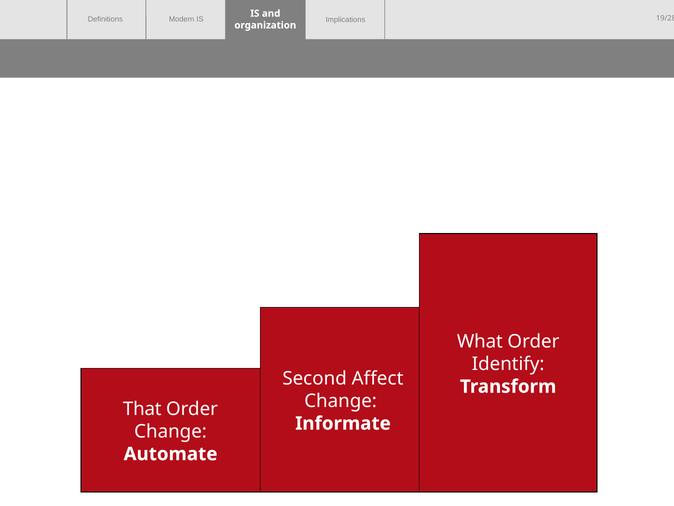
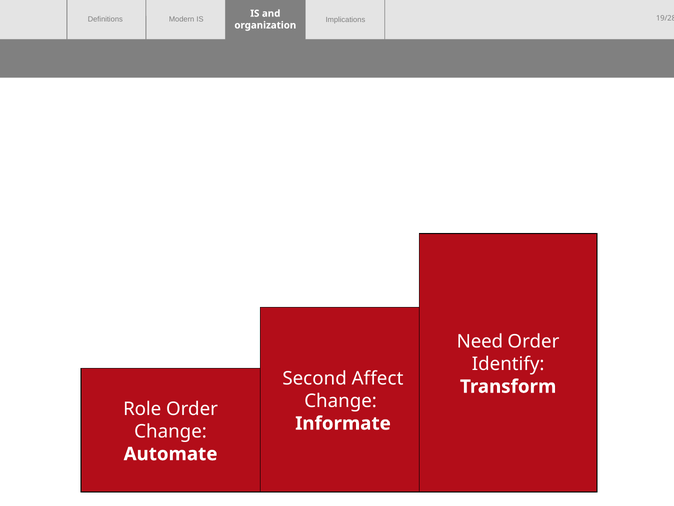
What: What -> Need
That: That -> Role
